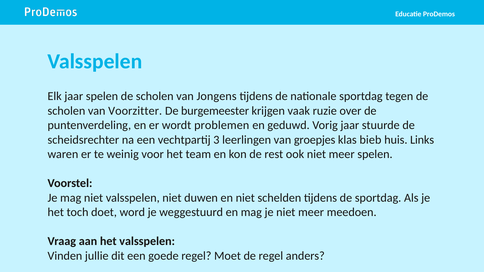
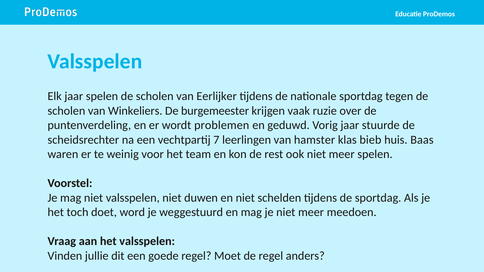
Jongens: Jongens -> Eerlijker
Voorzitter: Voorzitter -> Winkeliers
3: 3 -> 7
groepjes: groepjes -> hamster
Links: Links -> Baas
